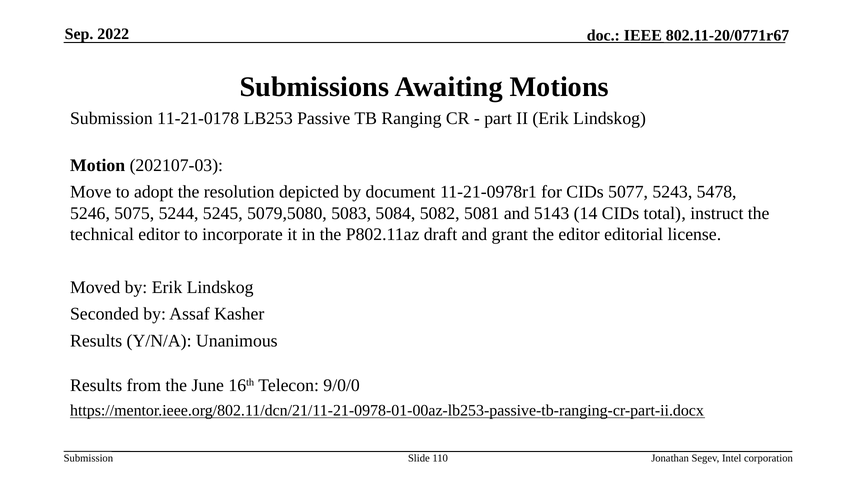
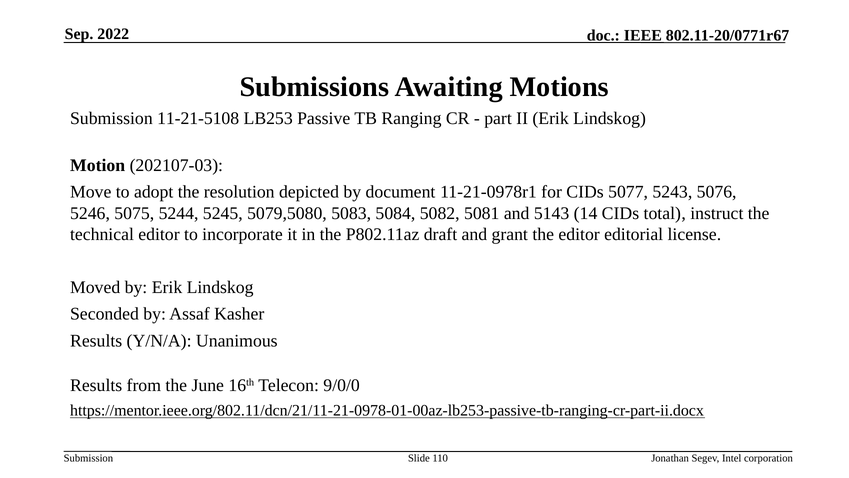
11-21-0178: 11-21-0178 -> 11-21-5108
5478: 5478 -> 5076
